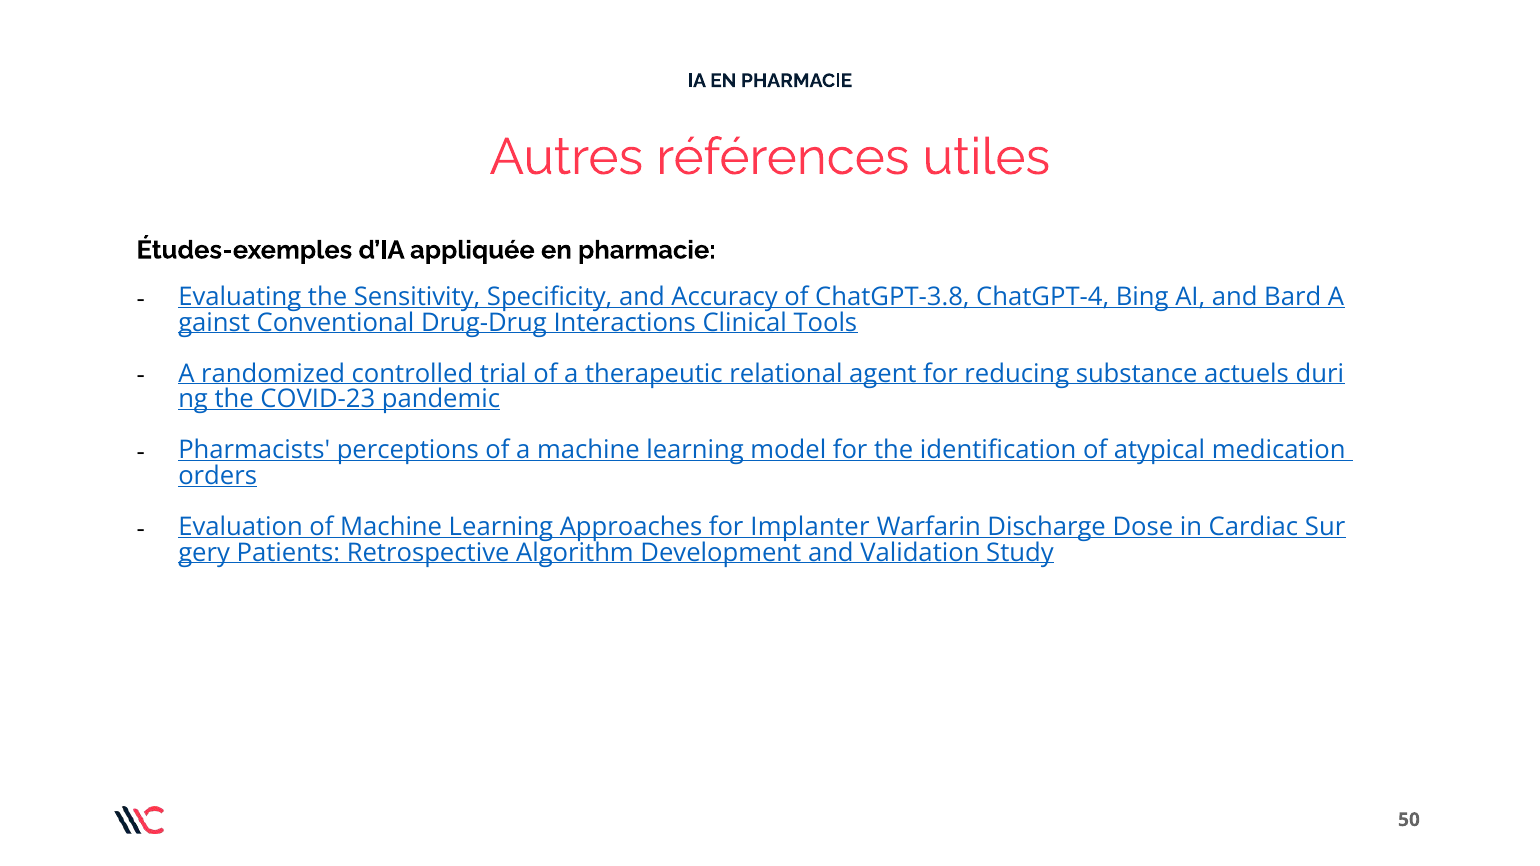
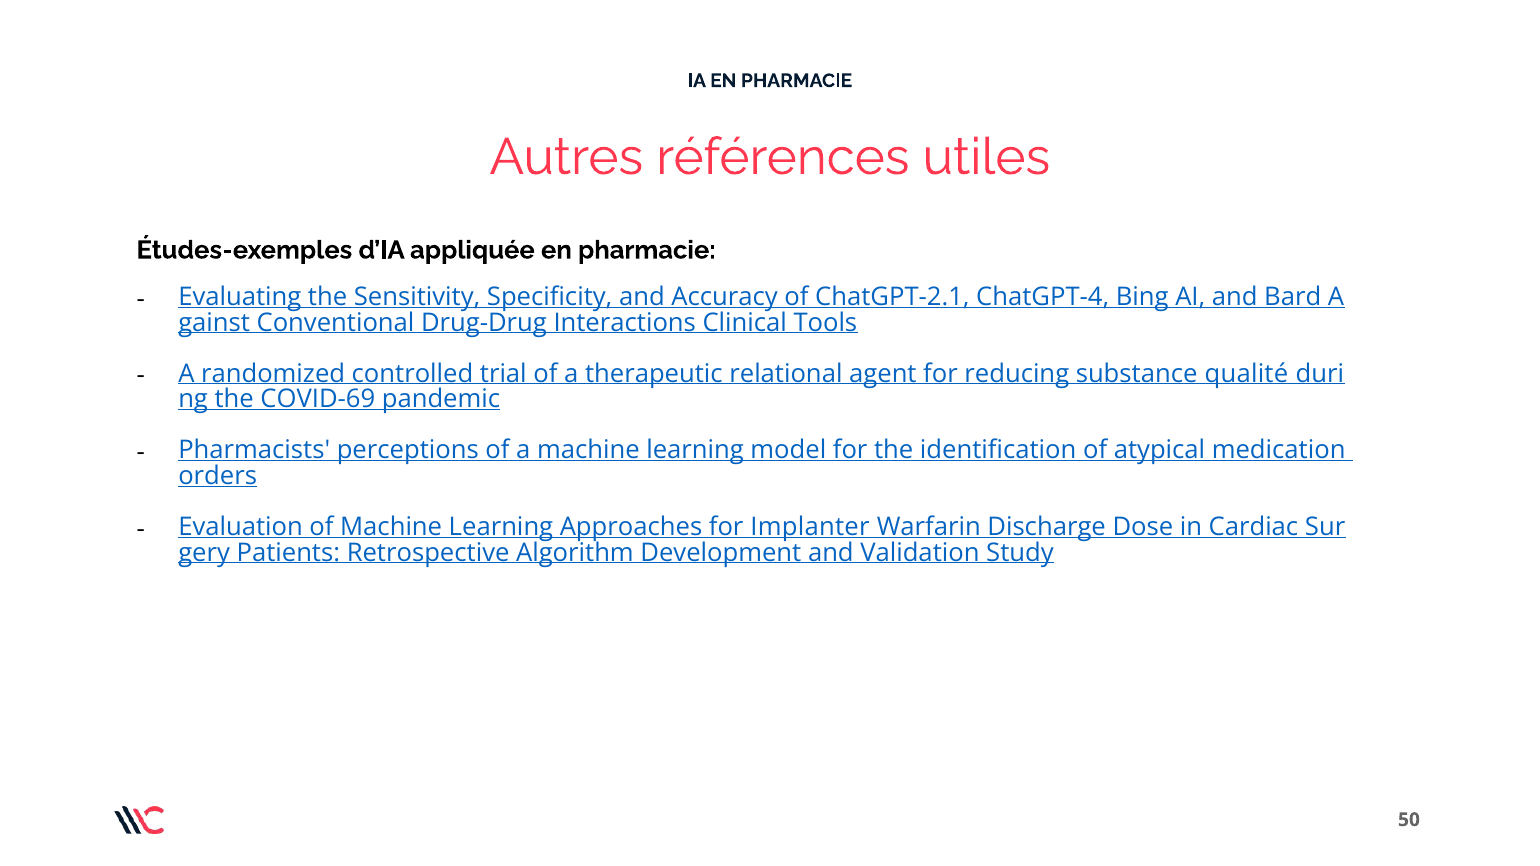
ChatGPT-3.8: ChatGPT-3.8 -> ChatGPT-2.1
actuels: actuels -> qualité
COVID-23: COVID-23 -> COVID-69
